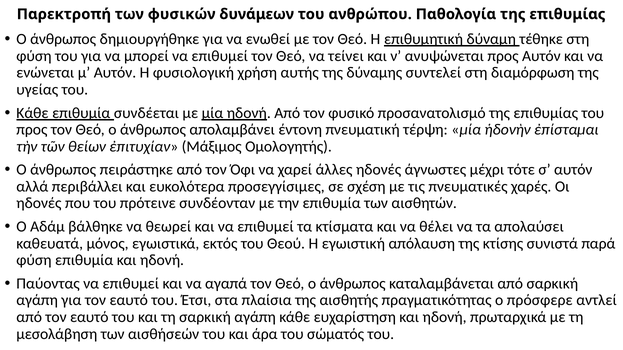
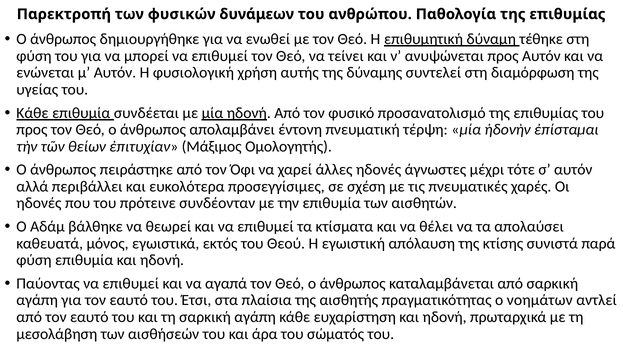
πρόσφερε: πρόσφερε -> νοημάτων
